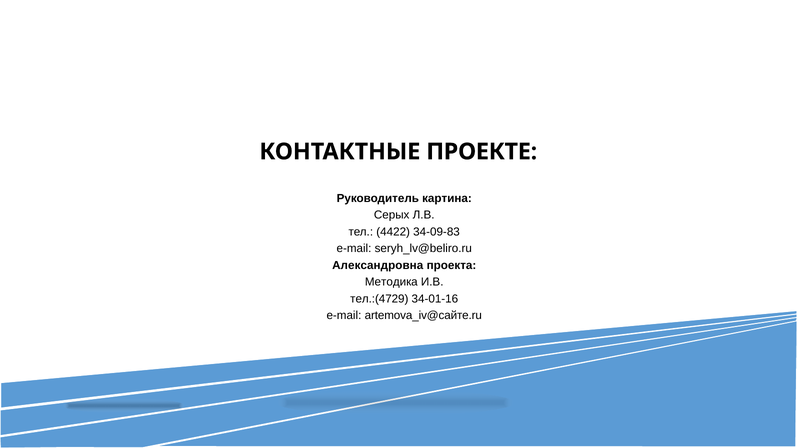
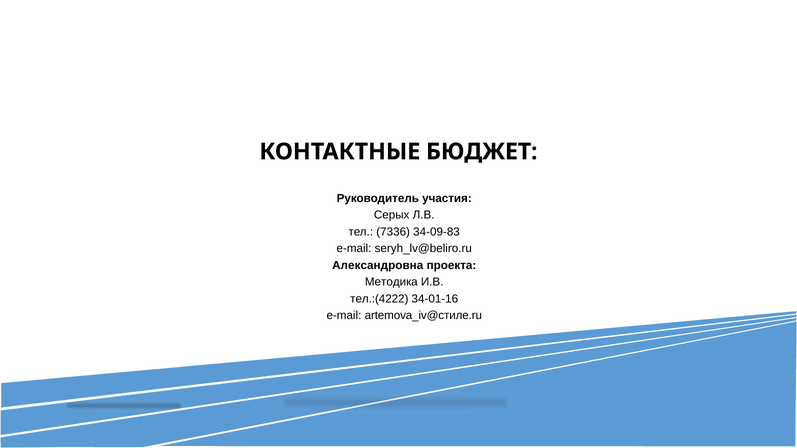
ПРОЕКТЕ: ПРОЕКТЕ -> БЮДЖЕТ
картина: картина -> участия
4422: 4422 -> 7336
тел.:(4729: тел.:(4729 -> тел.:(4222
artemova_iv@сайте.ru: artemova_iv@сайте.ru -> artemova_iv@стиле.ru
